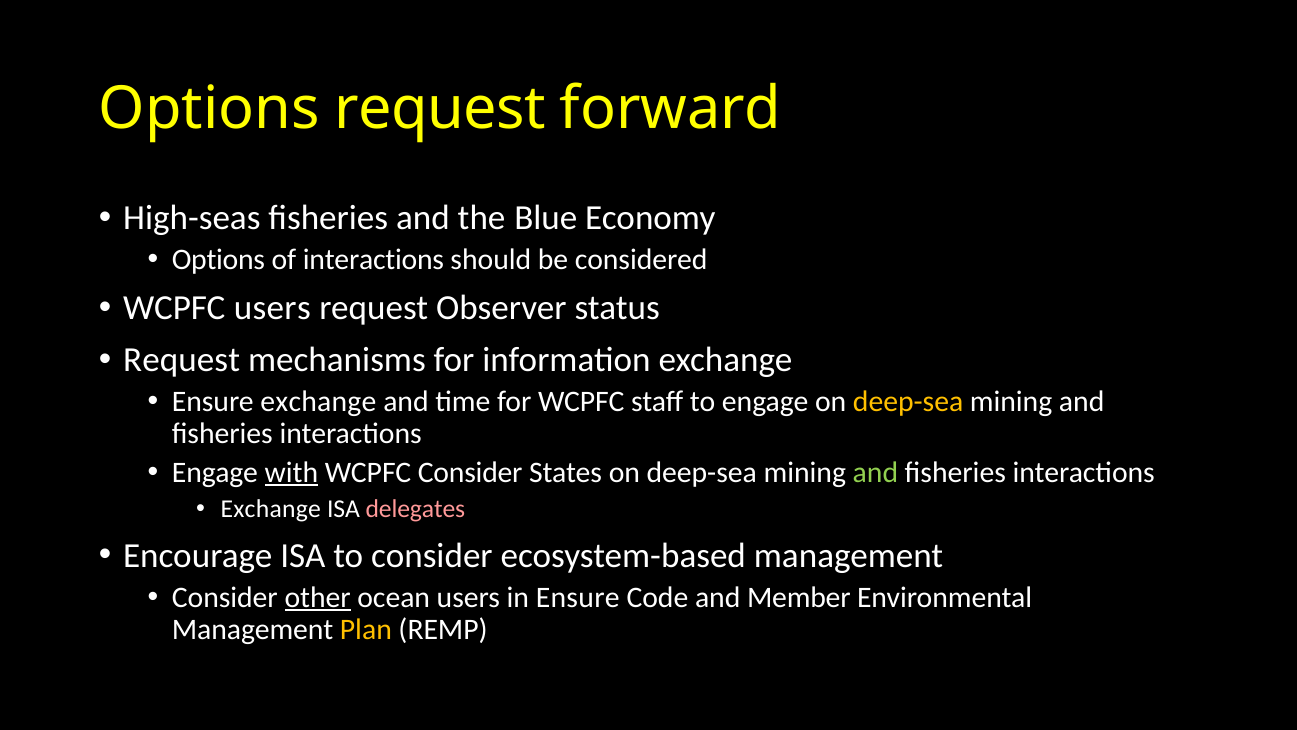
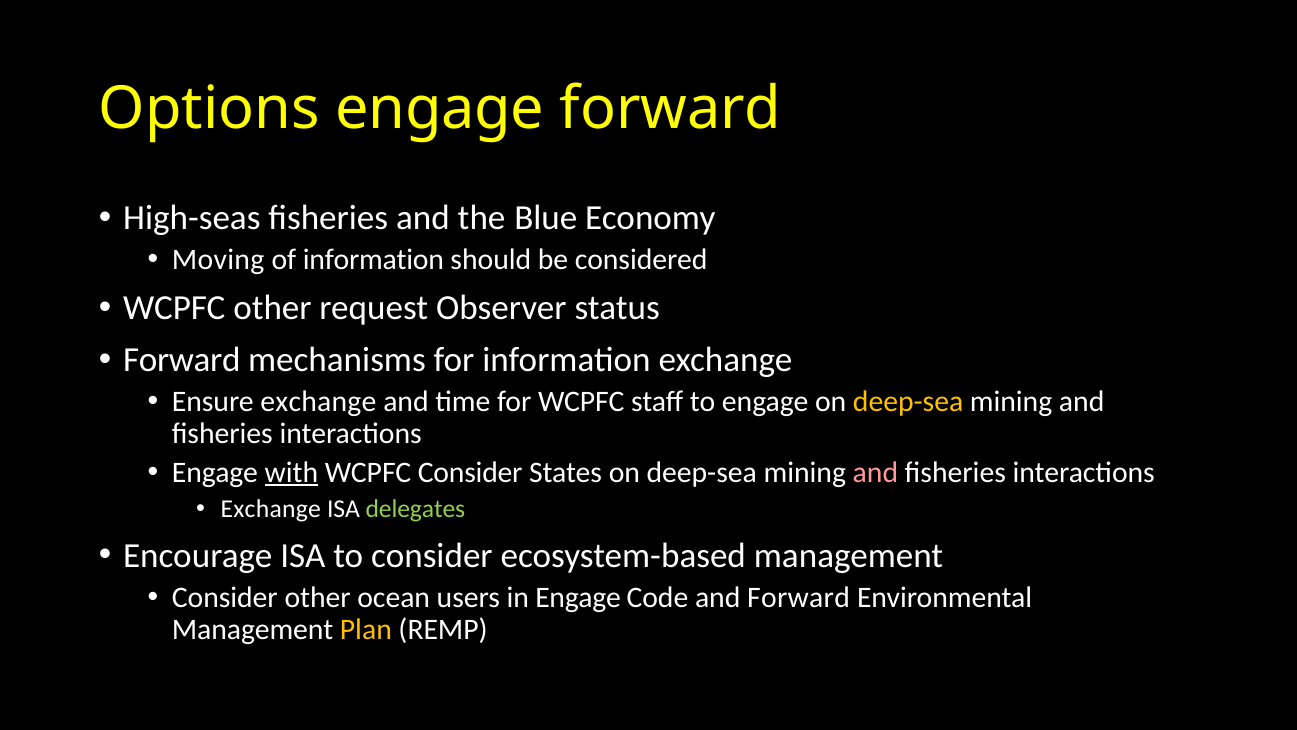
Options request: request -> engage
Options at (218, 260): Options -> Moving
of interactions: interactions -> information
WCPFC users: users -> other
Request at (182, 360): Request -> Forward
and at (875, 472) colour: light green -> pink
delegates colour: pink -> light green
other at (318, 597) underline: present -> none
in Ensure: Ensure -> Engage
and Member: Member -> Forward
